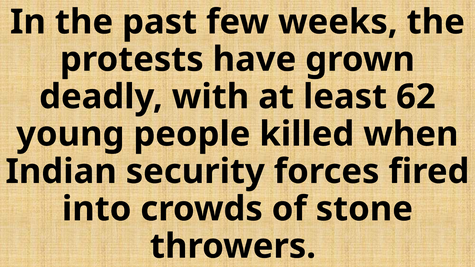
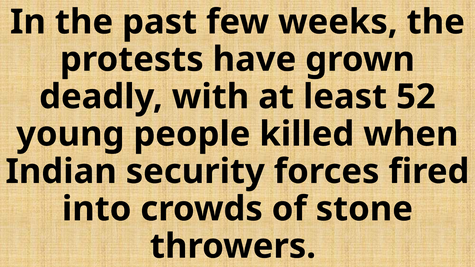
62: 62 -> 52
